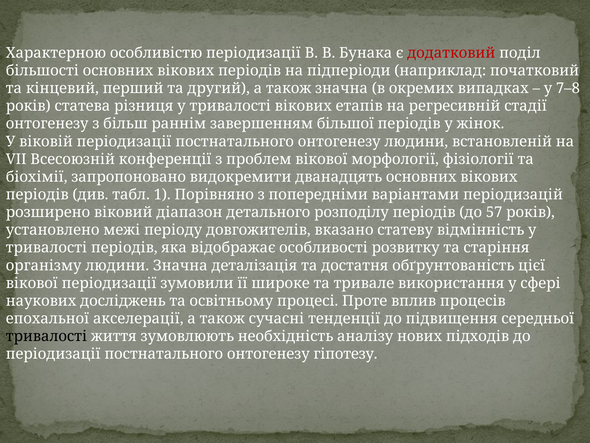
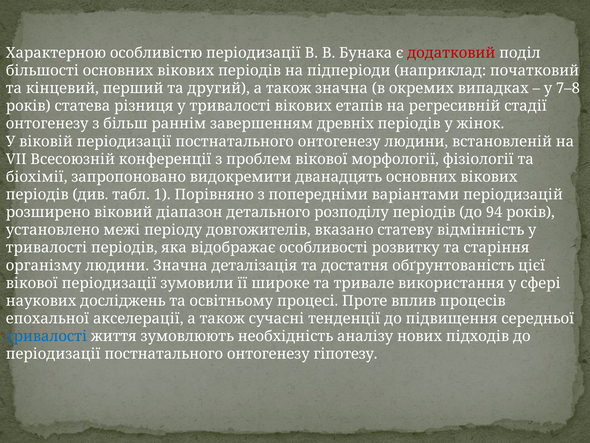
більшої: більшої -> древніх
57: 57 -> 94
тривалості at (46, 336) colour: black -> blue
